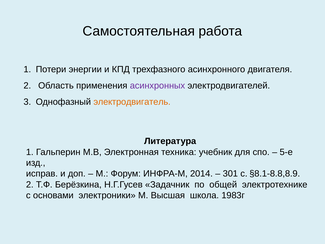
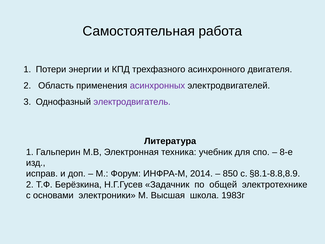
электродвигатель colour: orange -> purple
5-е: 5-е -> 8-е
301: 301 -> 850
